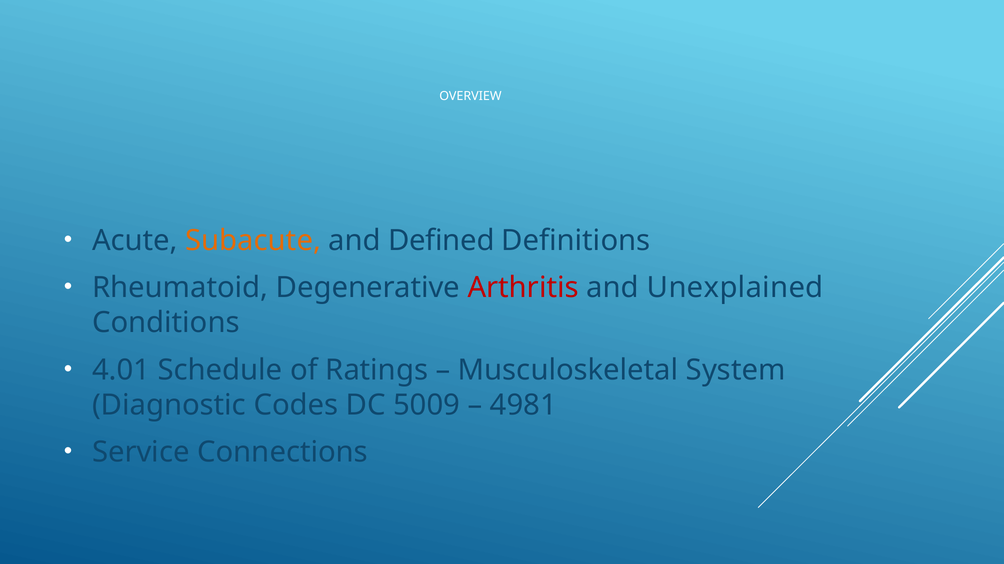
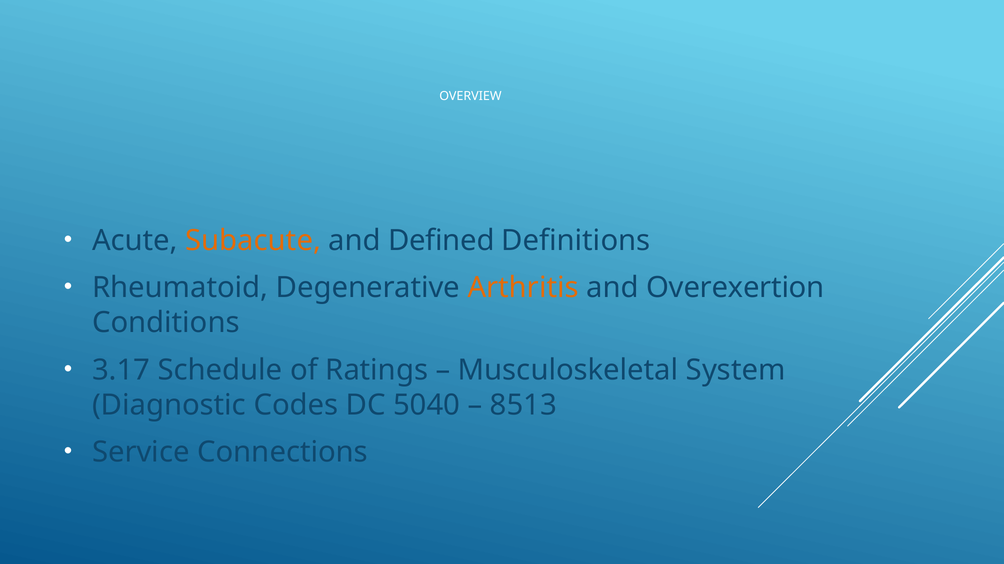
Arthritis colour: red -> orange
Unexplained: Unexplained -> Overexertion
4.01: 4.01 -> 3.17
5009: 5009 -> 5040
4981: 4981 -> 8513
